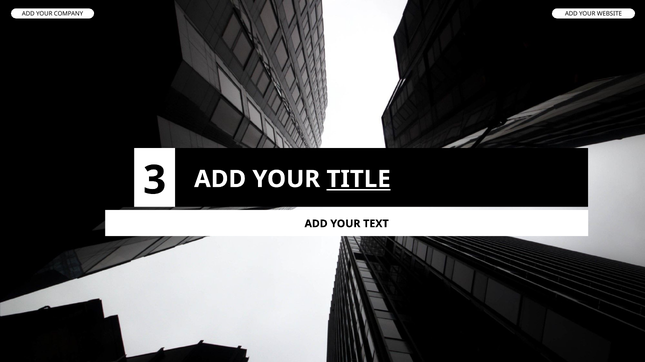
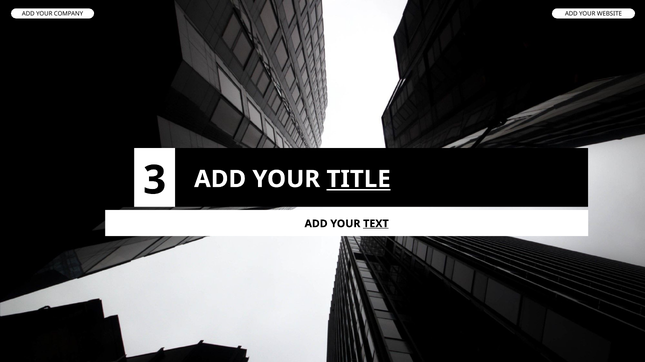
TEXT underline: none -> present
